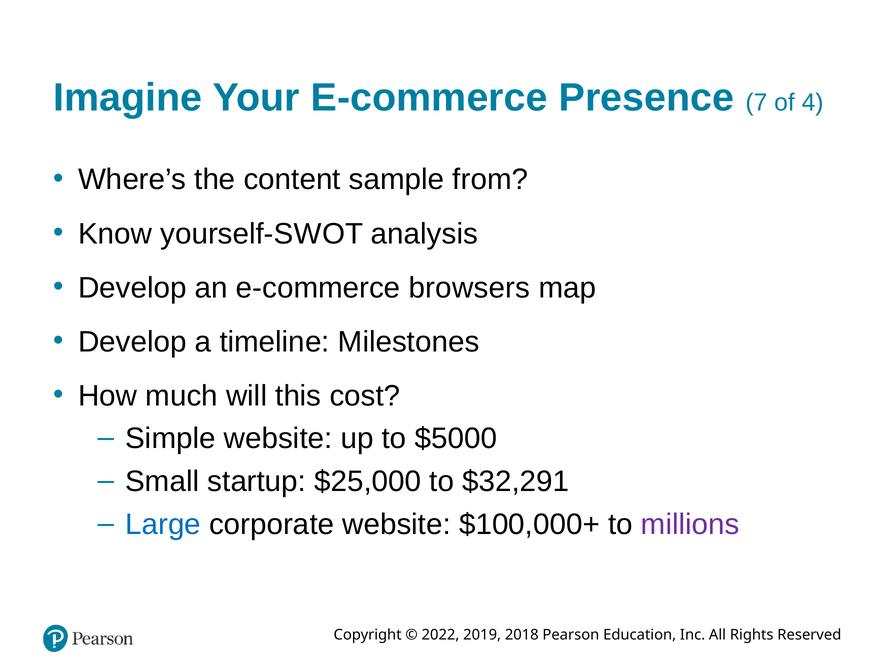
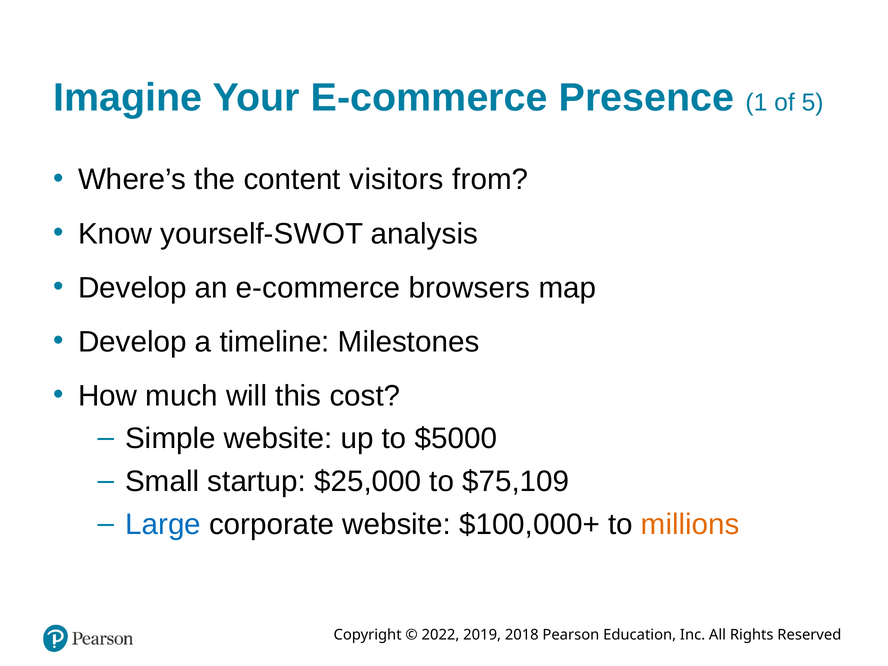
7: 7 -> 1
4: 4 -> 5
sample: sample -> visitors
$32,291: $32,291 -> $75,109
millions colour: purple -> orange
